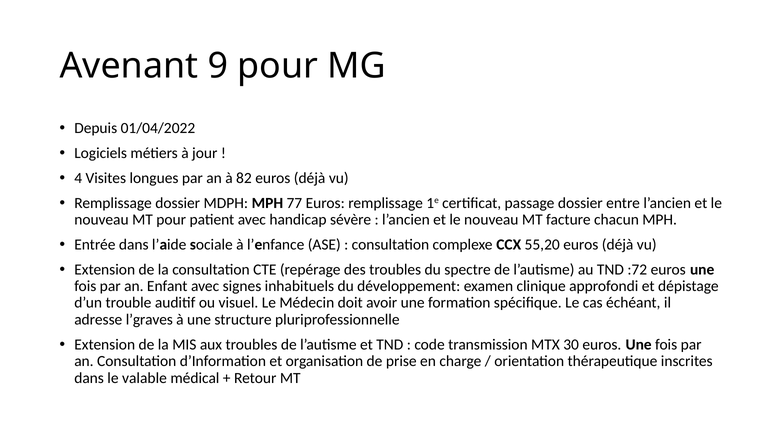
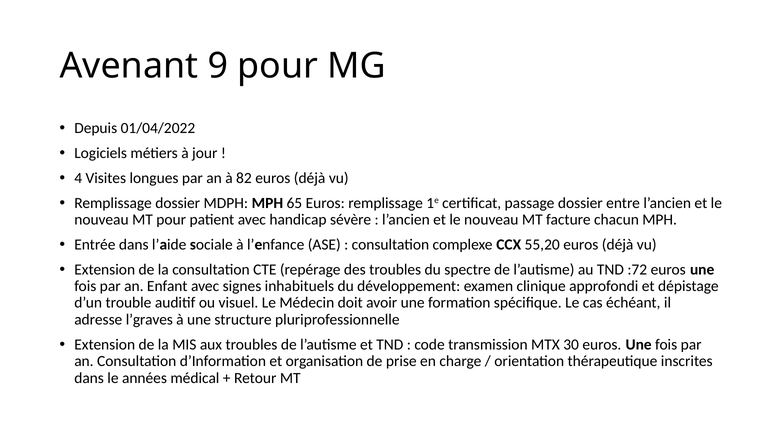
77: 77 -> 65
valable: valable -> années
